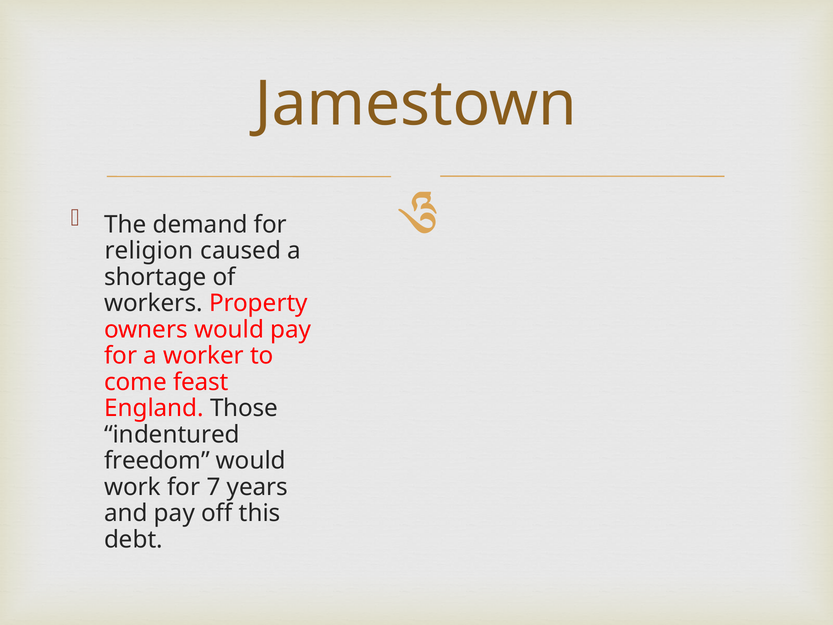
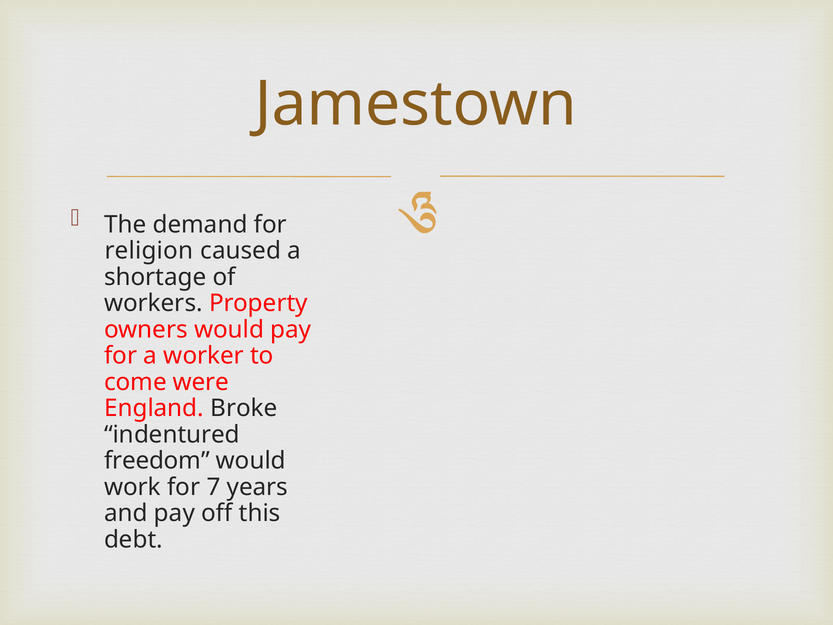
feast: feast -> were
Those: Those -> Broke
